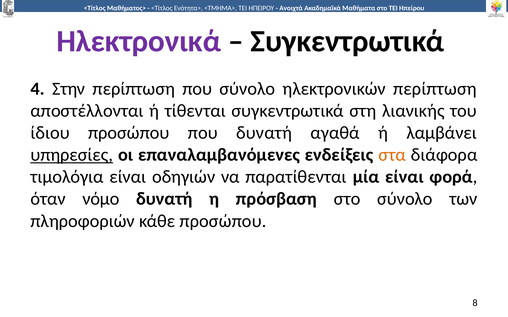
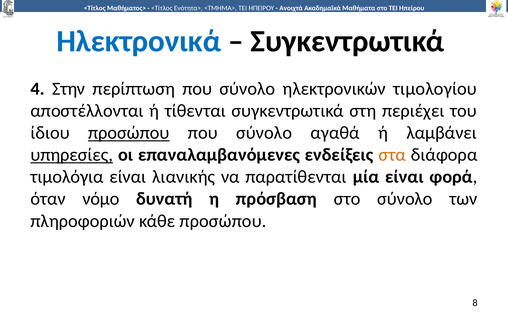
Ηλεκτρονικά colour: purple -> blue
ηλεκτρονικών περίπτωση: περίπτωση -> τιμολογίου
λιανικής: λιανικής -> περιέχει
προσώπου at (129, 133) underline: none -> present
δυνατή at (264, 133): δυνατή -> σύνολο
οδηγιών: οδηγιών -> λιανικής
